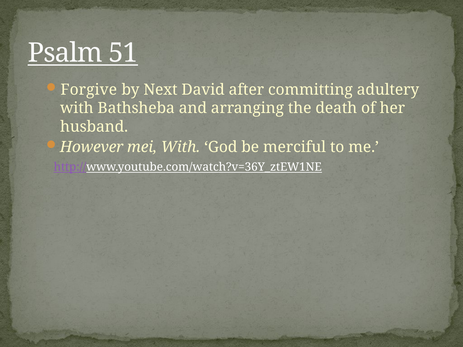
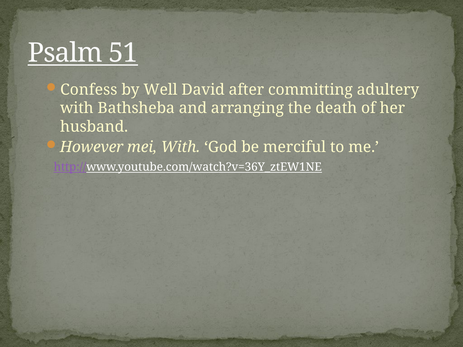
Forgive: Forgive -> Confess
Next: Next -> Well
